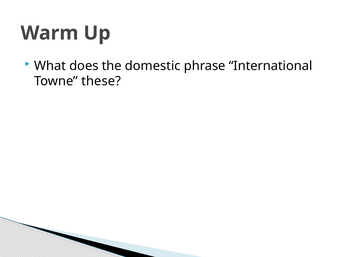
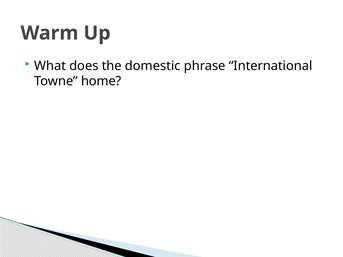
these: these -> home
